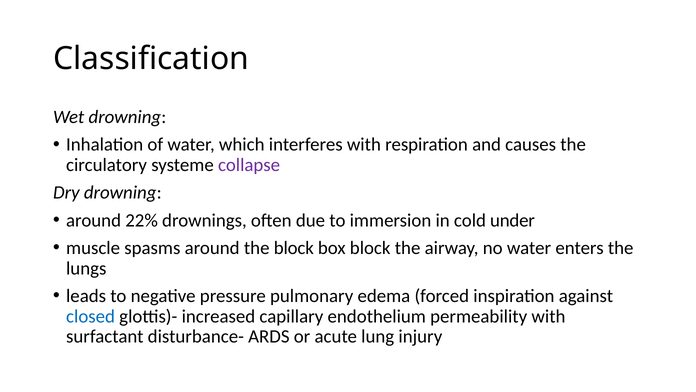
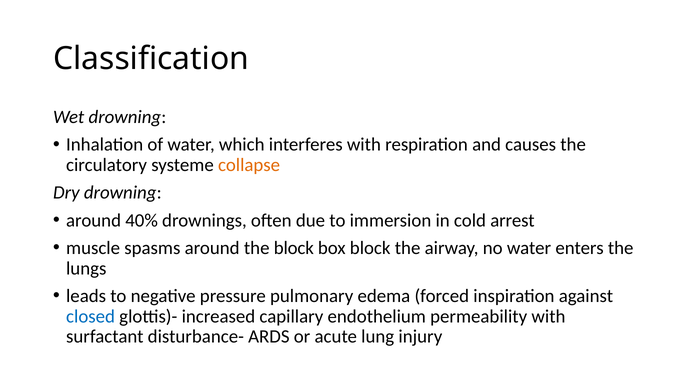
collapse colour: purple -> orange
22%: 22% -> 40%
under: under -> arrest
